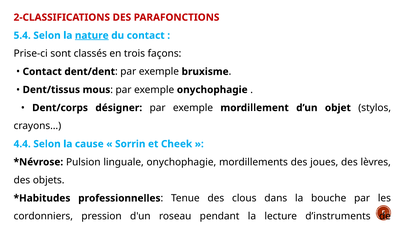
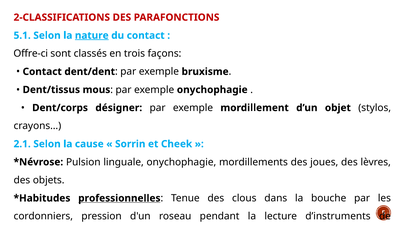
5.4: 5.4 -> 5.1
Prise-ci: Prise-ci -> Offre-ci
4.4: 4.4 -> 2.1
professionnelles underline: none -> present
